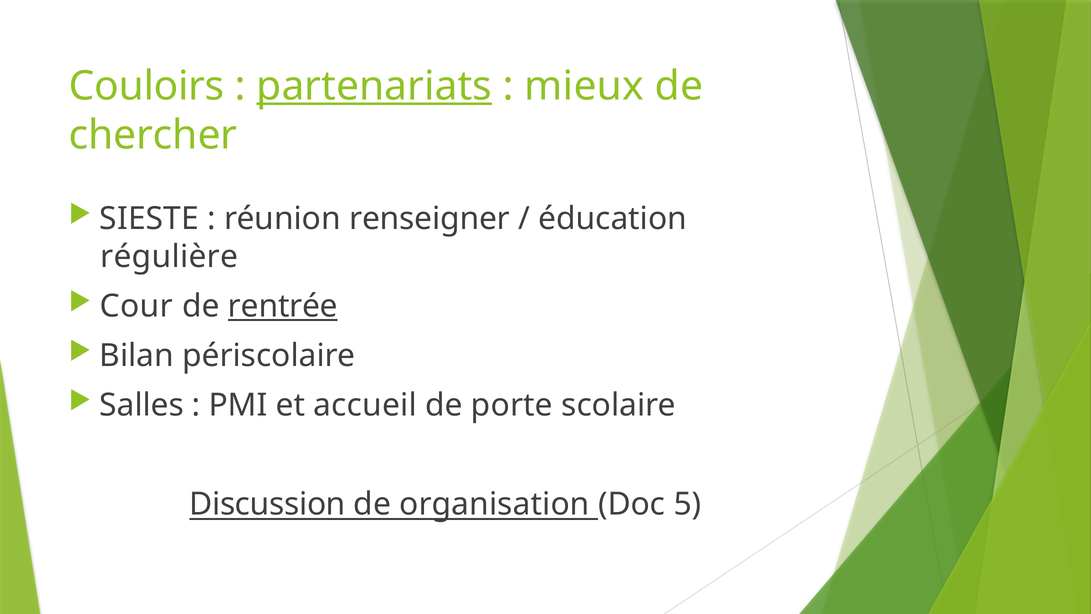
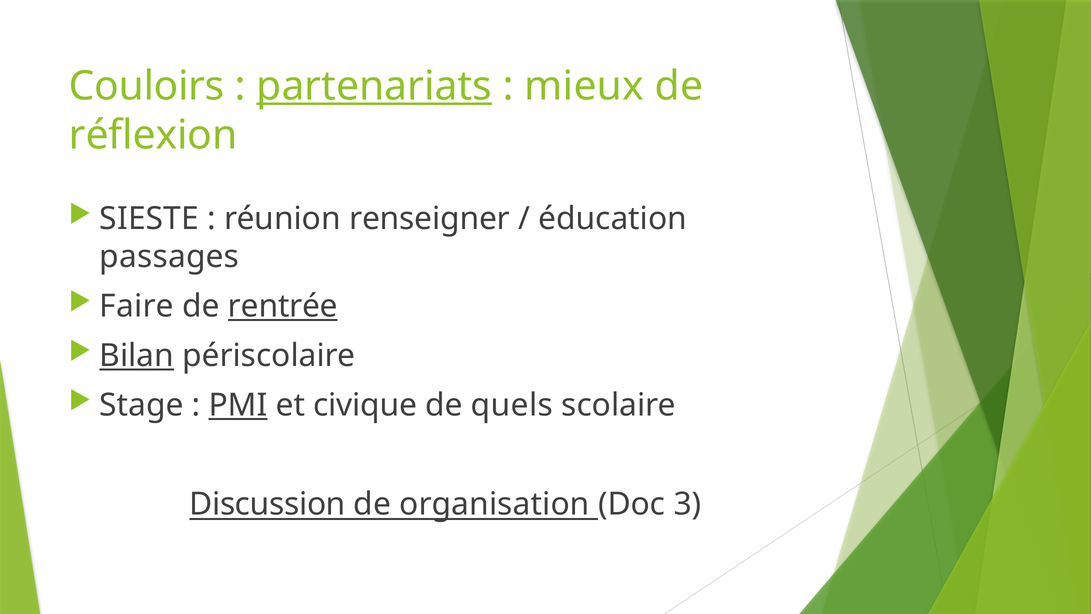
chercher: chercher -> réflexion
régulière: régulière -> passages
Cour: Cour -> Faire
Bilan underline: none -> present
Salles: Salles -> Stage
PMI underline: none -> present
accueil: accueil -> civique
porte: porte -> quels
5: 5 -> 3
